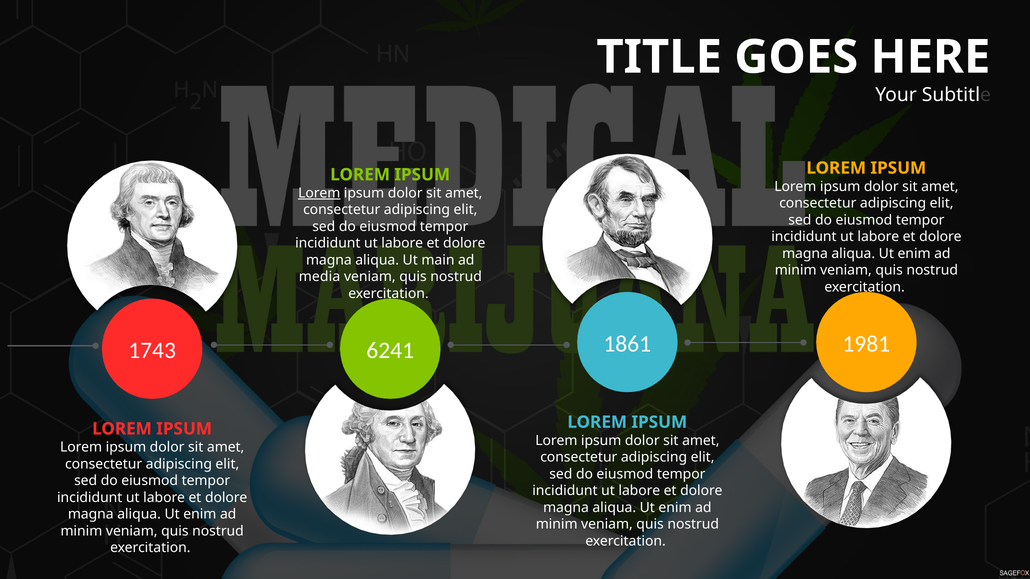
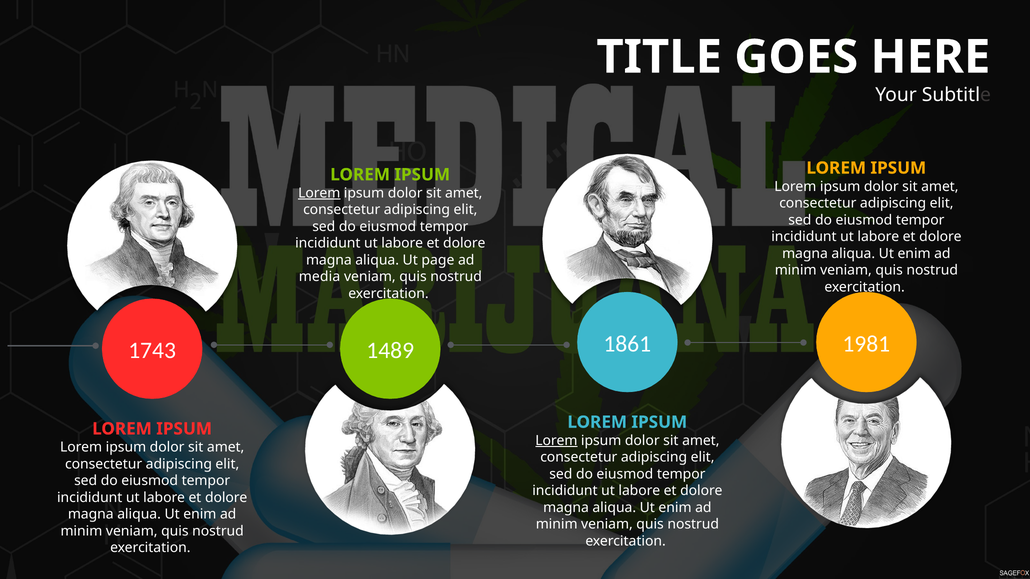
main: main -> page
6241: 6241 -> 1489
Lorem at (556, 441) underline: none -> present
